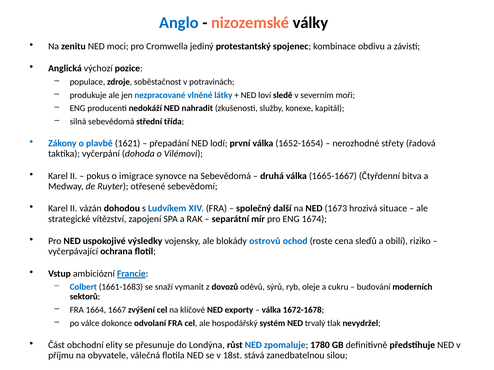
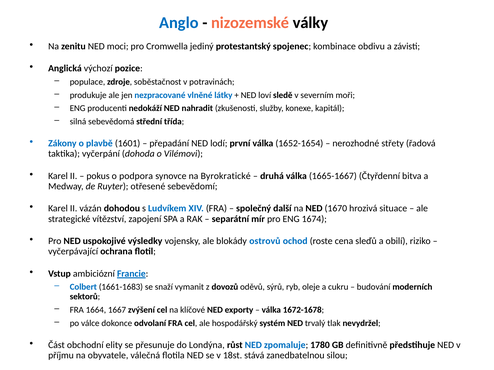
1621: 1621 -> 1601
imigrace: imigrace -> podpora
na Sebevědomá: Sebevědomá -> Byrokratické
1673: 1673 -> 1670
